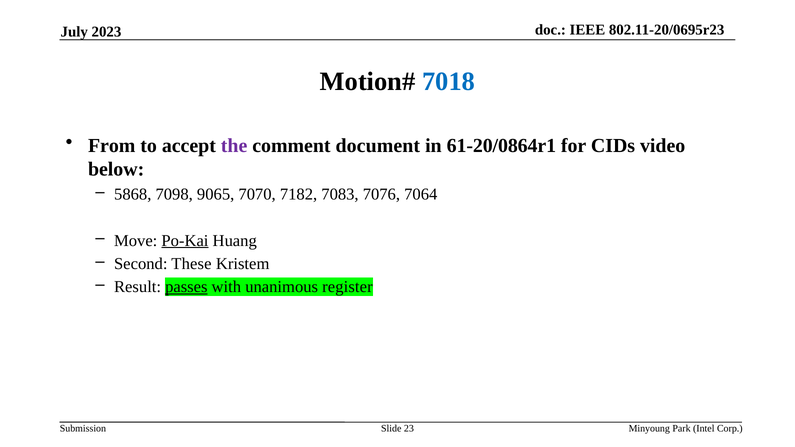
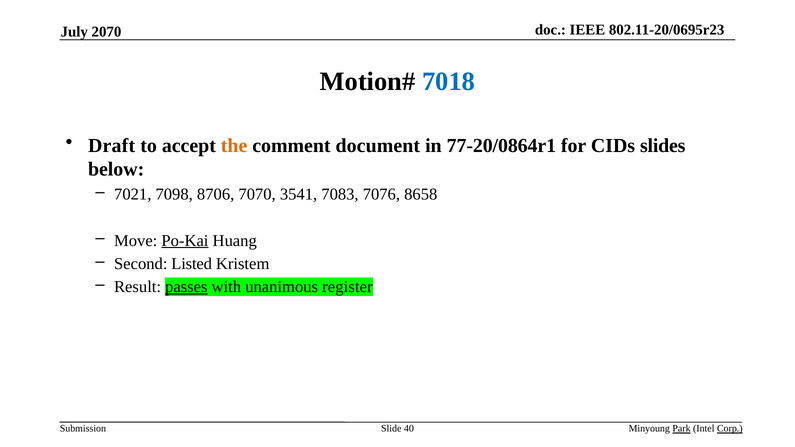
2023: 2023 -> 2070
From: From -> Draft
the colour: purple -> orange
61-20/0864r1: 61-20/0864r1 -> 77-20/0864r1
video: video -> slides
5868: 5868 -> 7021
9065: 9065 -> 8706
7182: 7182 -> 3541
7064: 7064 -> 8658
These: These -> Listed
23: 23 -> 40
Park underline: none -> present
Corp underline: none -> present
